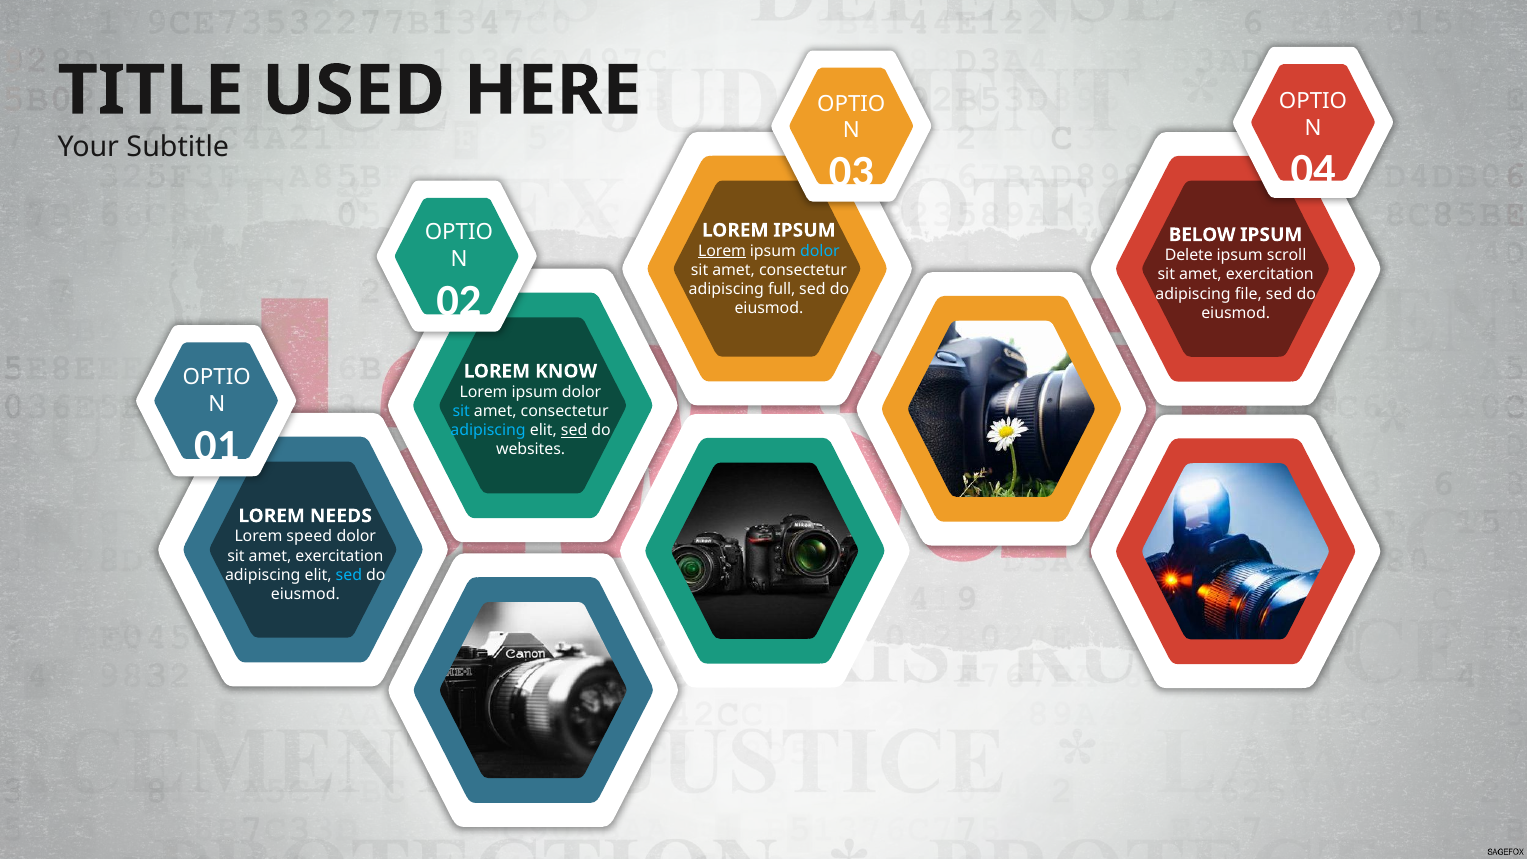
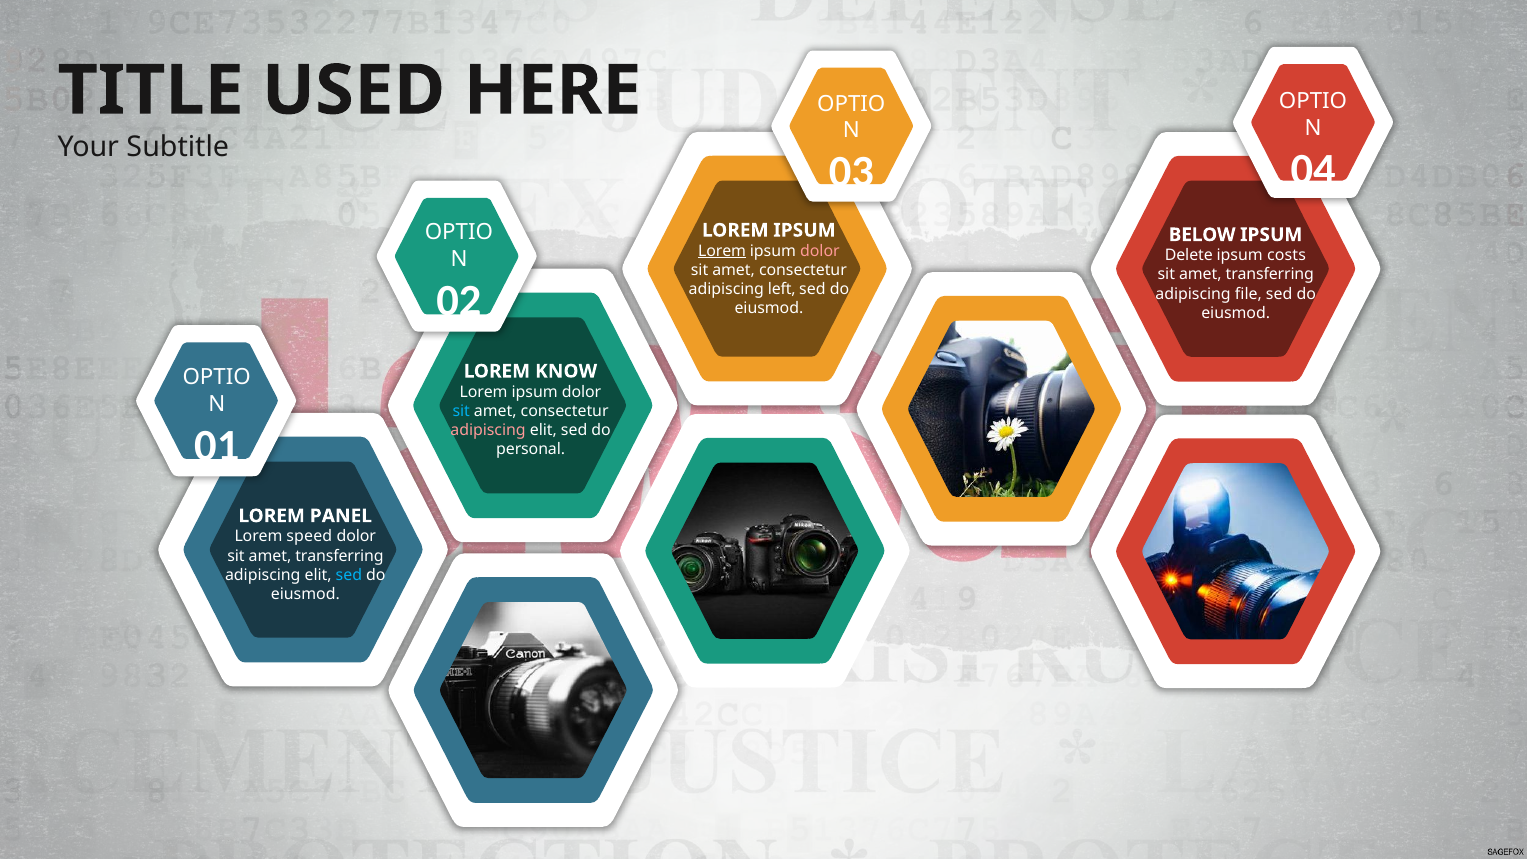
dolor at (820, 251) colour: light blue -> pink
scroll: scroll -> costs
exercitation at (1270, 275): exercitation -> transferring
full: full -> left
adipiscing at (488, 430) colour: light blue -> pink
sed at (574, 430) underline: present -> none
websites: websites -> personal
NEEDS: NEEDS -> PANEL
exercitation at (339, 556): exercitation -> transferring
